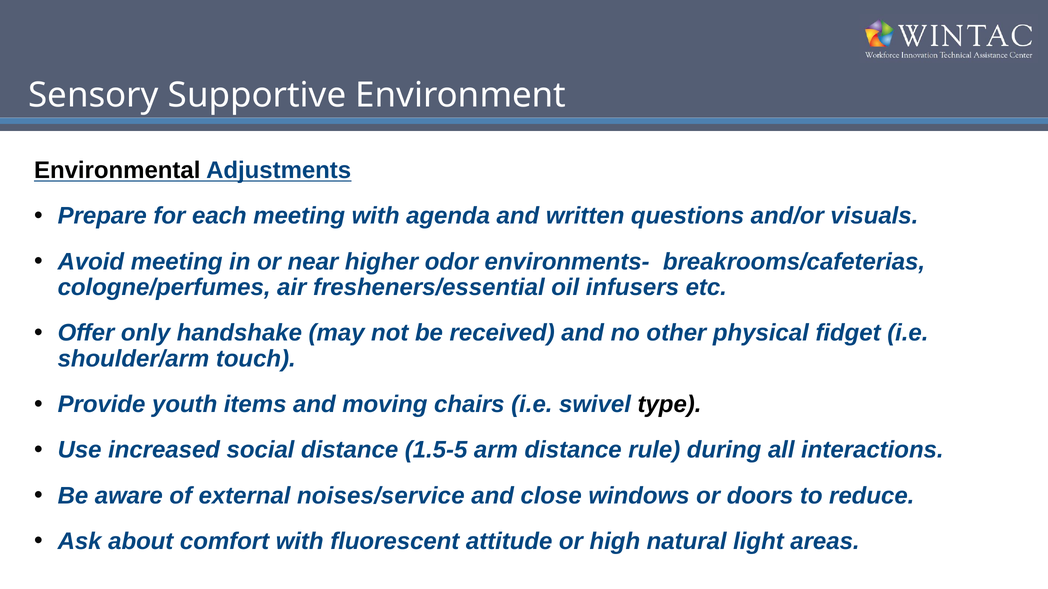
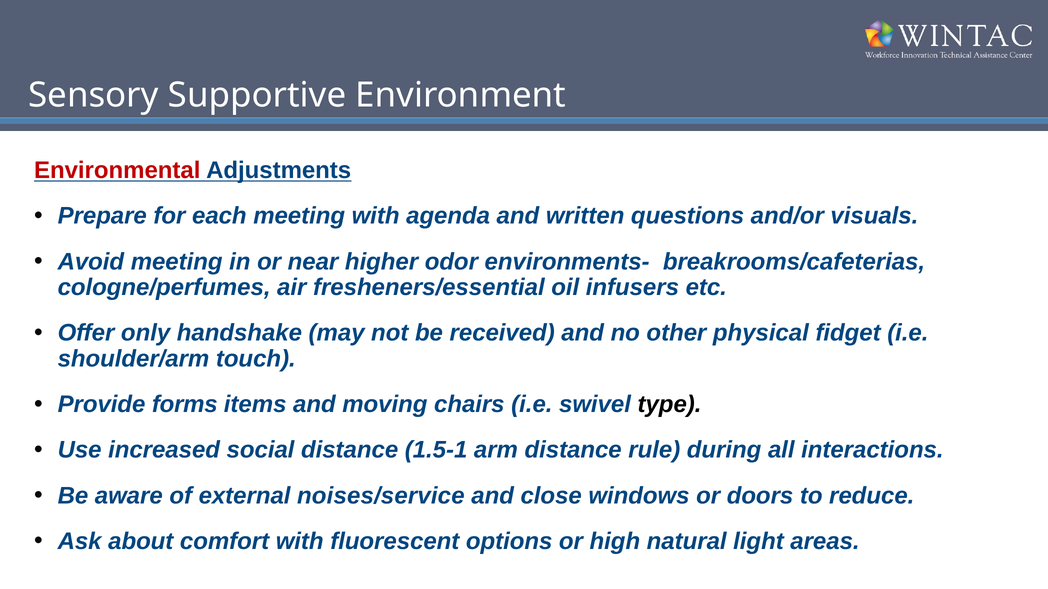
Environmental colour: black -> red
youth: youth -> forms
1.5-5: 1.5-5 -> 1.5-1
attitude: attitude -> options
